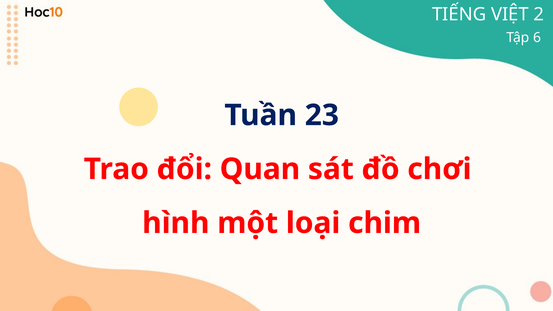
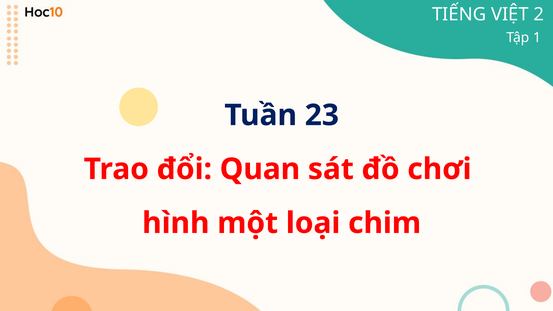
6: 6 -> 1
